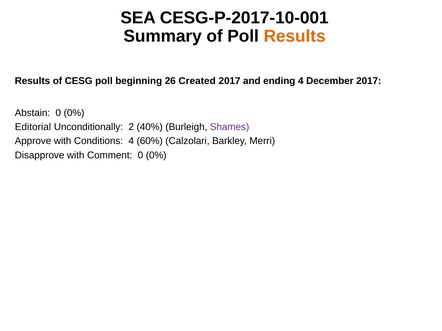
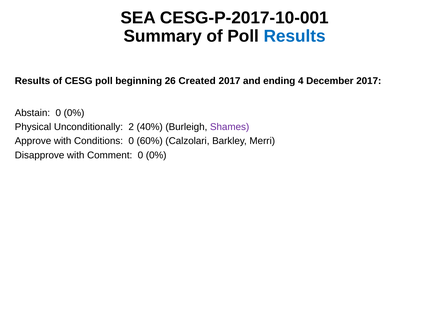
Results at (295, 36) colour: orange -> blue
Editorial: Editorial -> Physical
Conditions 4: 4 -> 0
